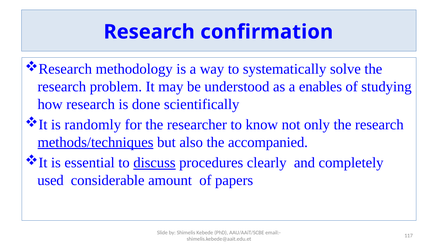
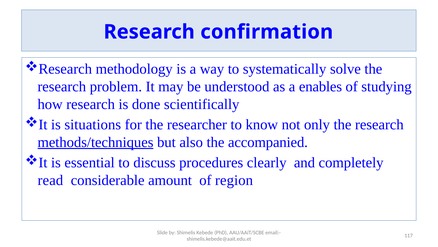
randomly: randomly -> situations
discuss underline: present -> none
used: used -> read
papers: papers -> region
